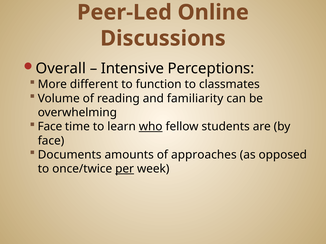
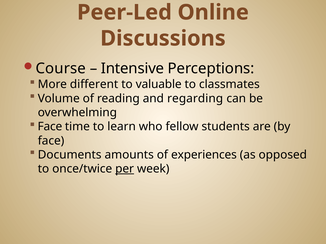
Overall: Overall -> Course
function: function -> valuable
familiarity: familiarity -> regarding
who underline: present -> none
approaches: approaches -> experiences
